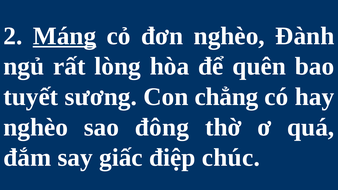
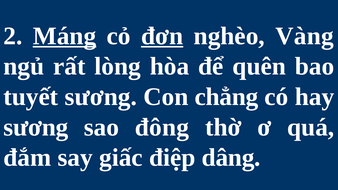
đơn underline: none -> present
Đành: Đành -> Vàng
nghèo at (36, 127): nghèo -> sương
chúc: chúc -> dâng
